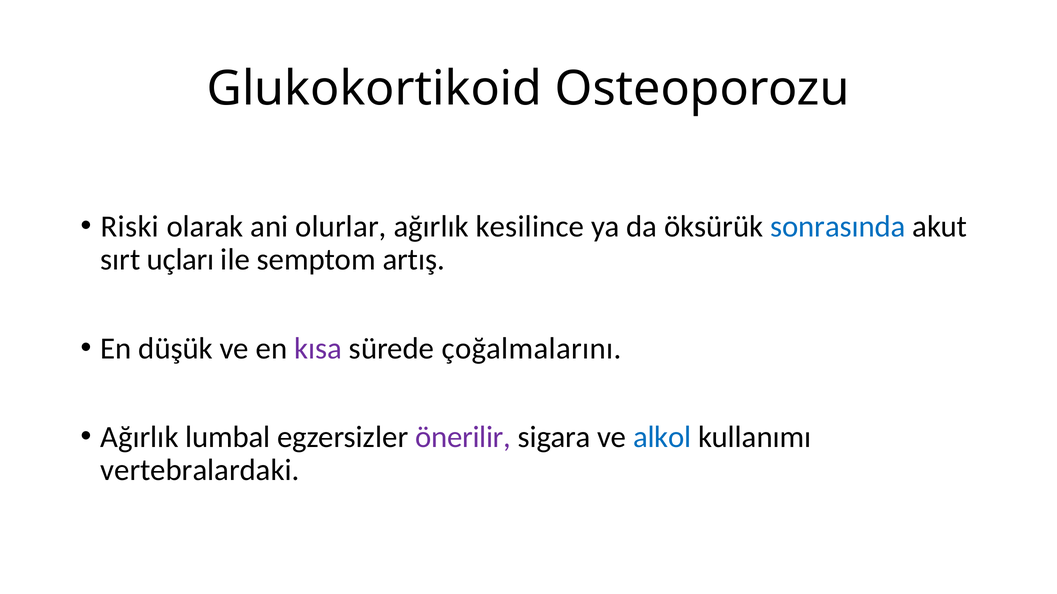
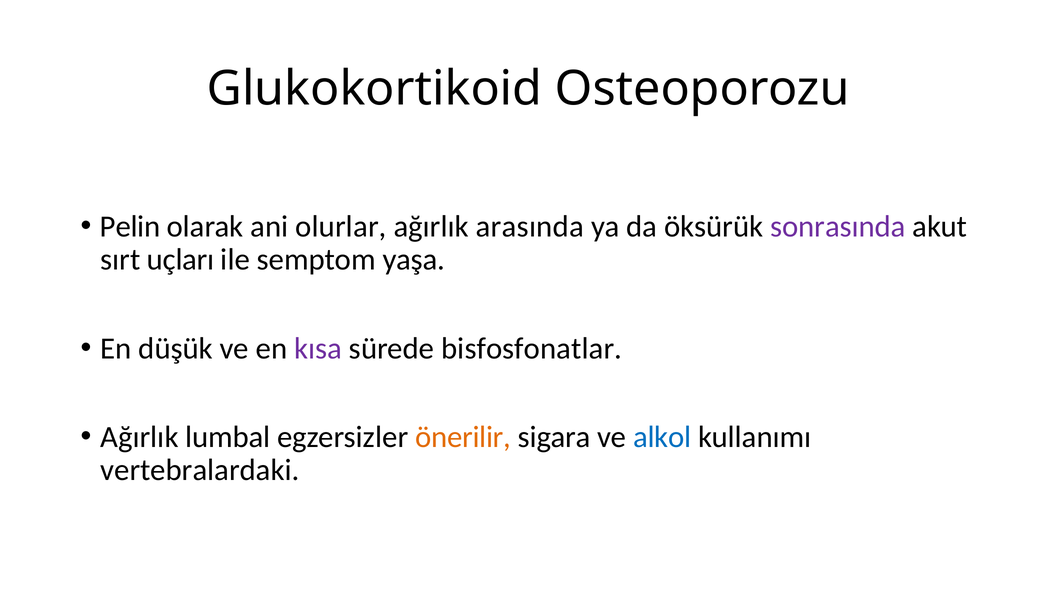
Riski: Riski -> Pelin
kesilince: kesilince -> arasında
sonrasında colour: blue -> purple
artış: artış -> yaşa
çoğalmalarını: çoğalmalarını -> bisfosfonatlar
önerilir colour: purple -> orange
